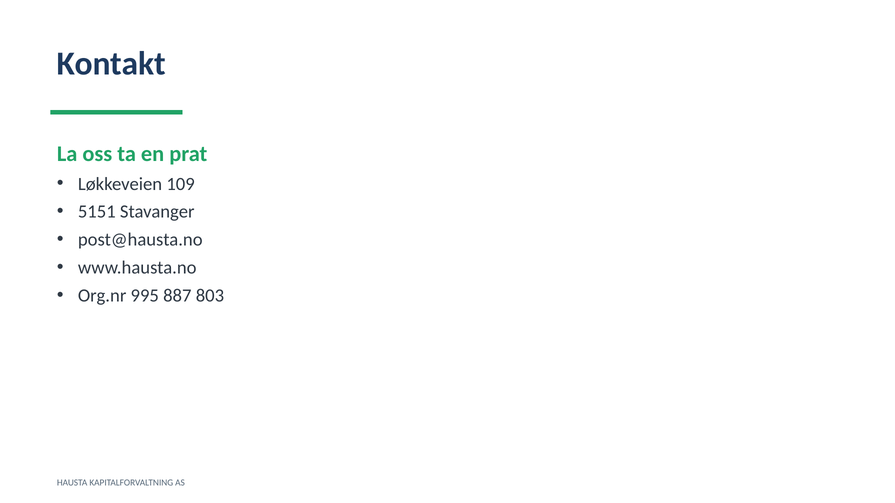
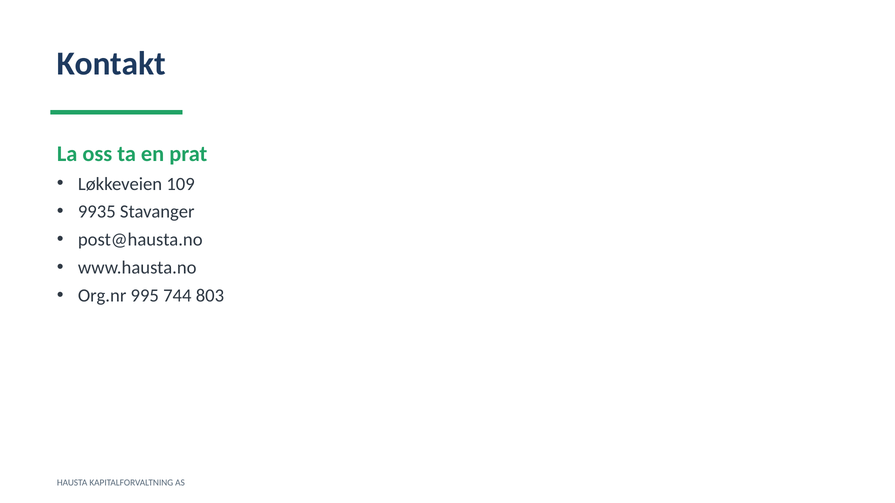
5151: 5151 -> 9935
887: 887 -> 744
